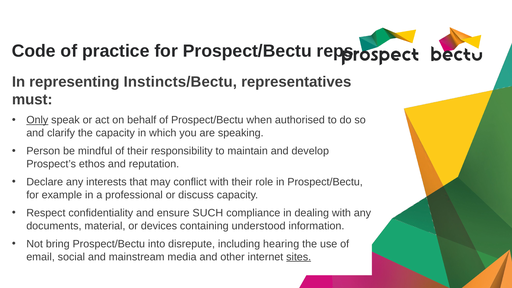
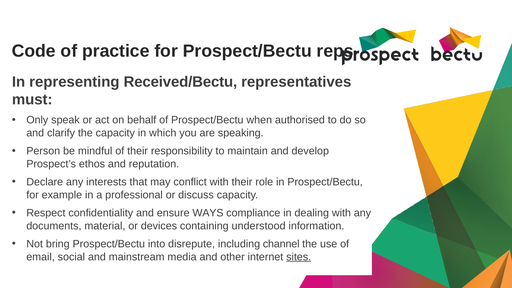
Instincts/Bectu: Instincts/Bectu -> Received/Bectu
Only underline: present -> none
SUCH: SUCH -> WAYS
hearing: hearing -> channel
